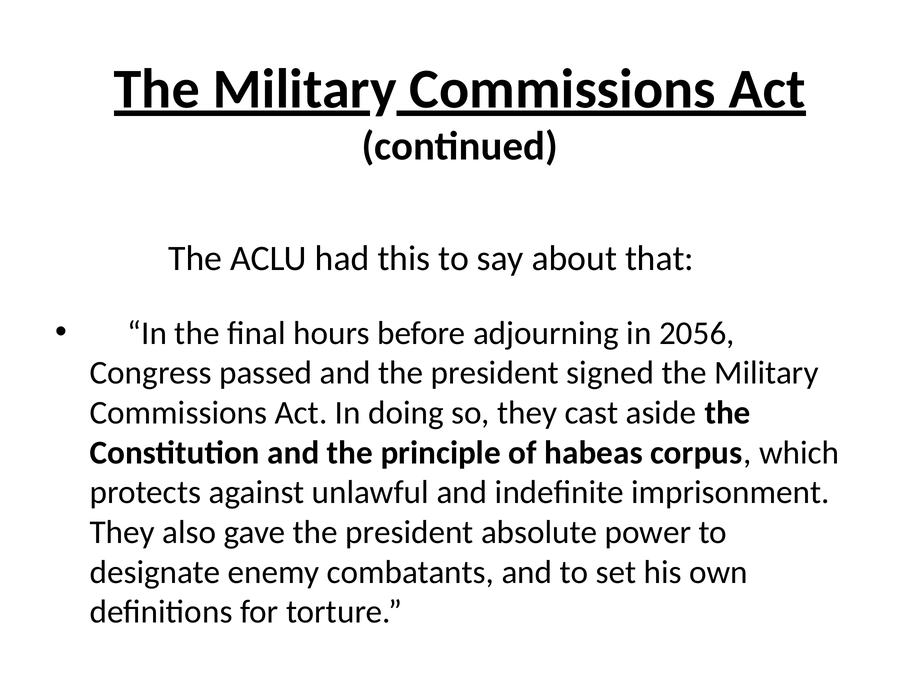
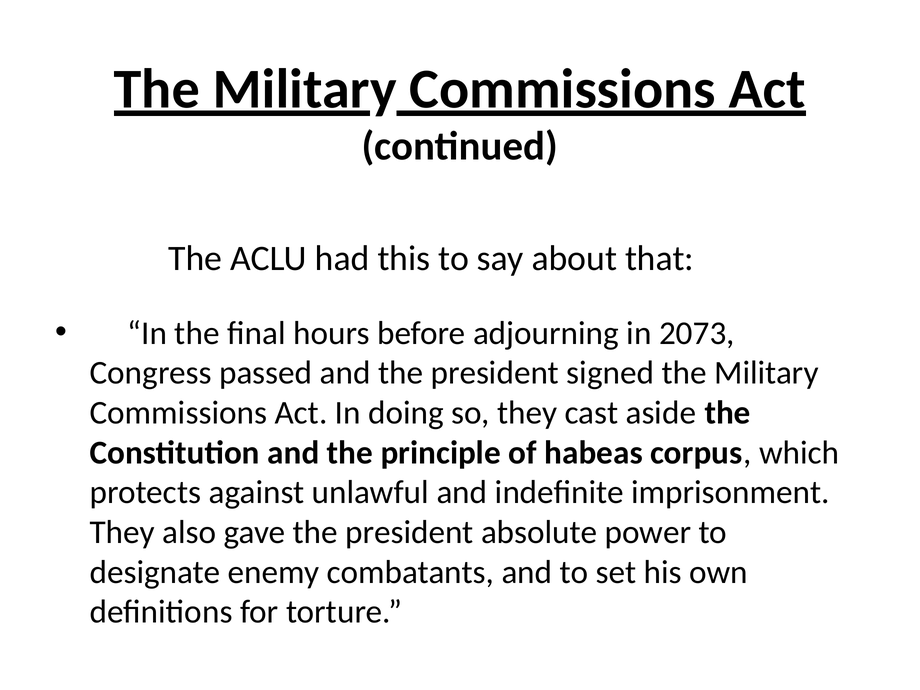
2056: 2056 -> 2073
